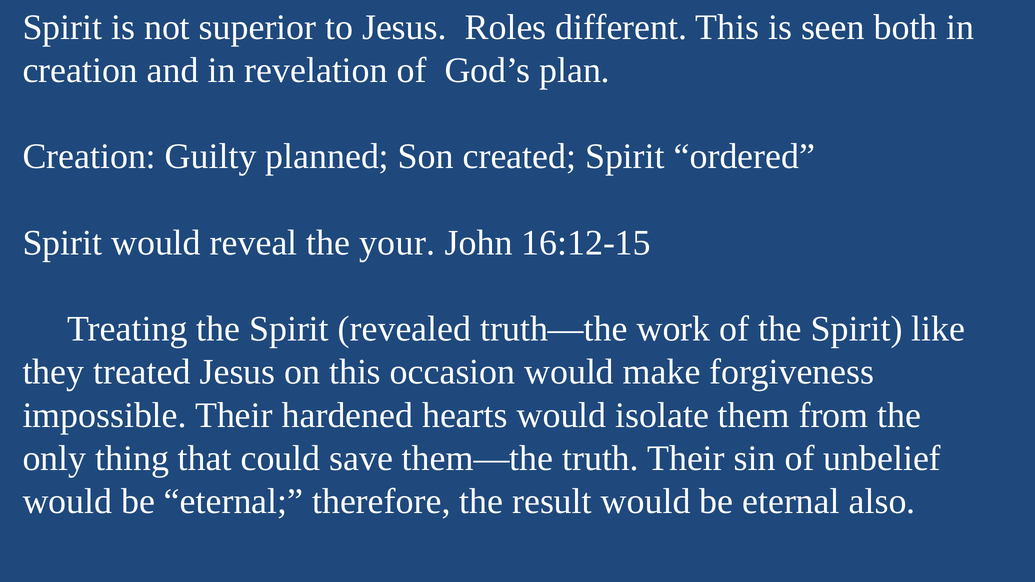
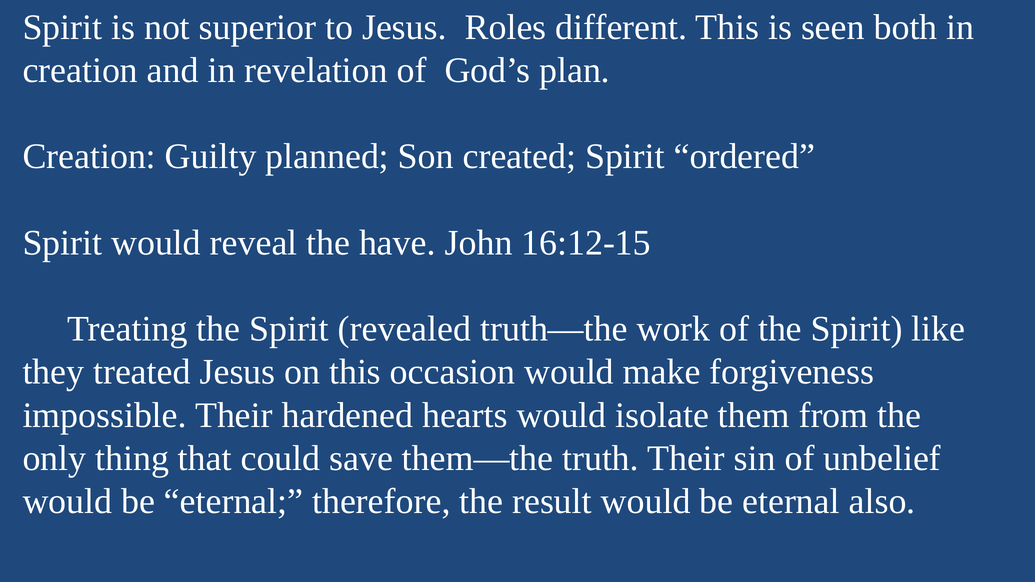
your: your -> have
